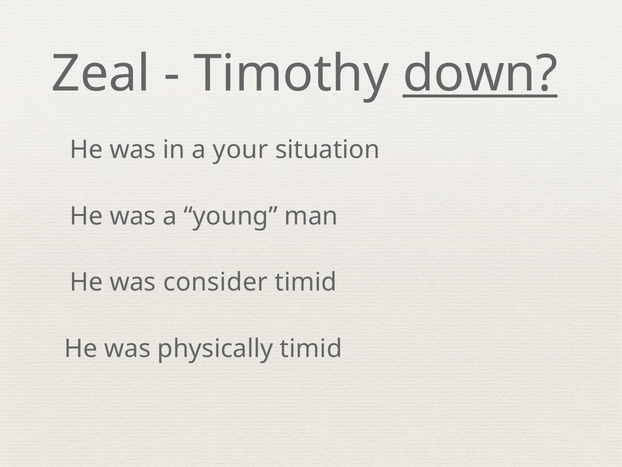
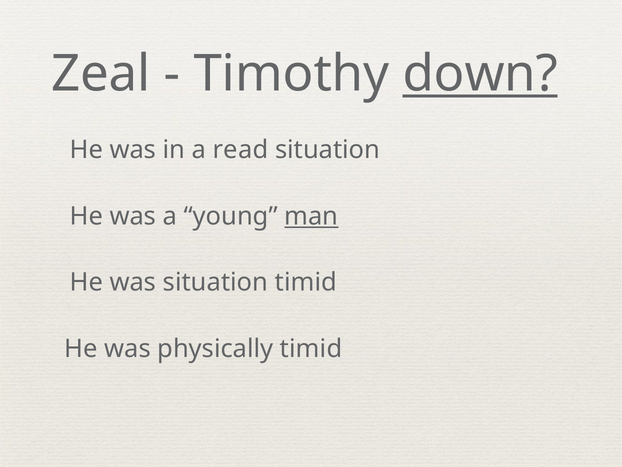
your: your -> read
man underline: none -> present
was consider: consider -> situation
